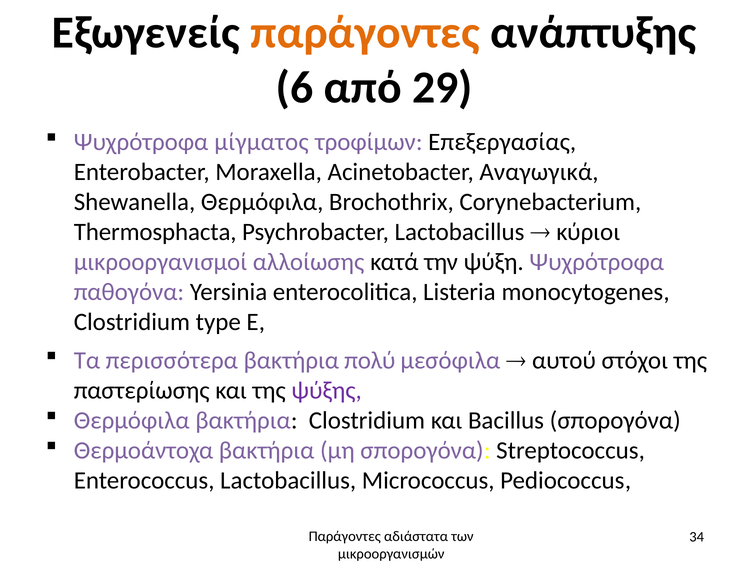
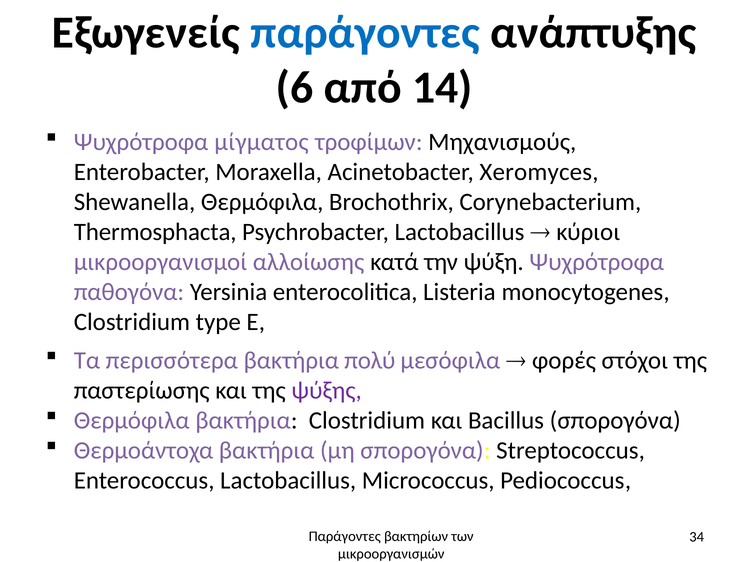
παράγοντες at (365, 32) colour: orange -> blue
29: 29 -> 14
Επεξεργασίας: Επεξεργασίας -> Μηχανισμούς
Αναγωγικά: Αναγωγικά -> Xeromyces
αυτού: αυτού -> φορές
αδιάστατα: αδιάστατα -> βακτηρίων
